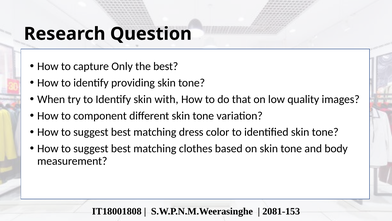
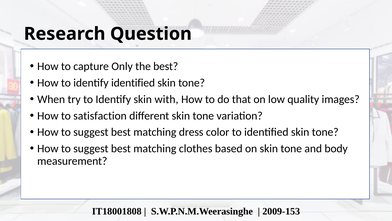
identify providing: providing -> identified
component: component -> satisfaction
2081-153: 2081-153 -> 2009-153
